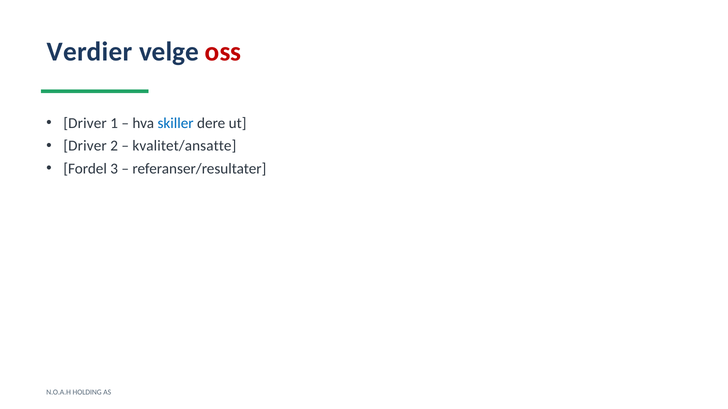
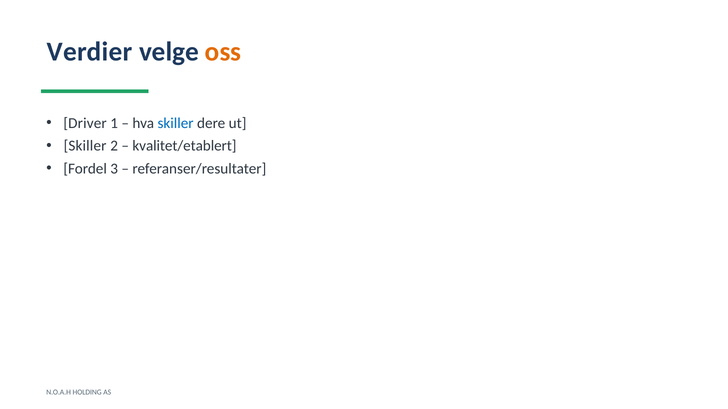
oss colour: red -> orange
Driver at (85, 146): Driver -> Skiller
kvalitet/ansatte: kvalitet/ansatte -> kvalitet/etablert
